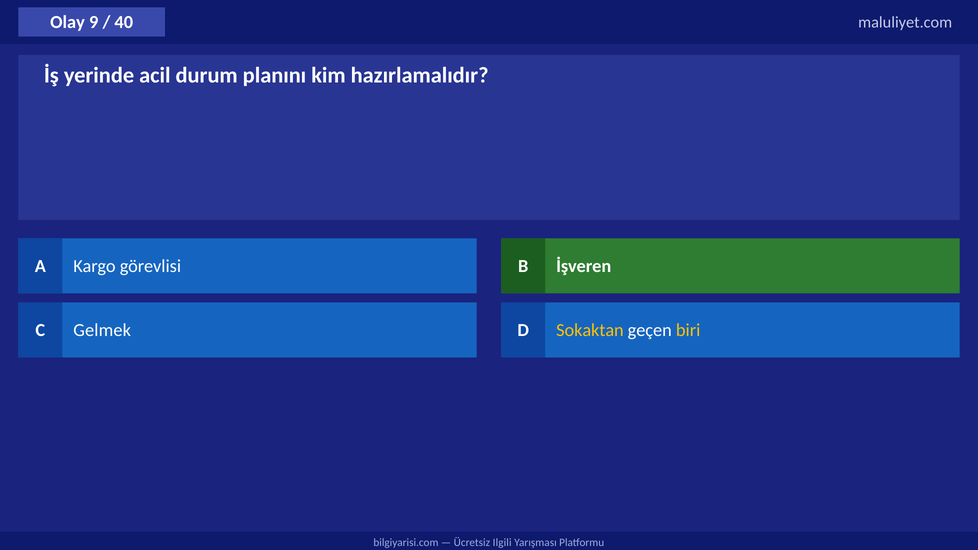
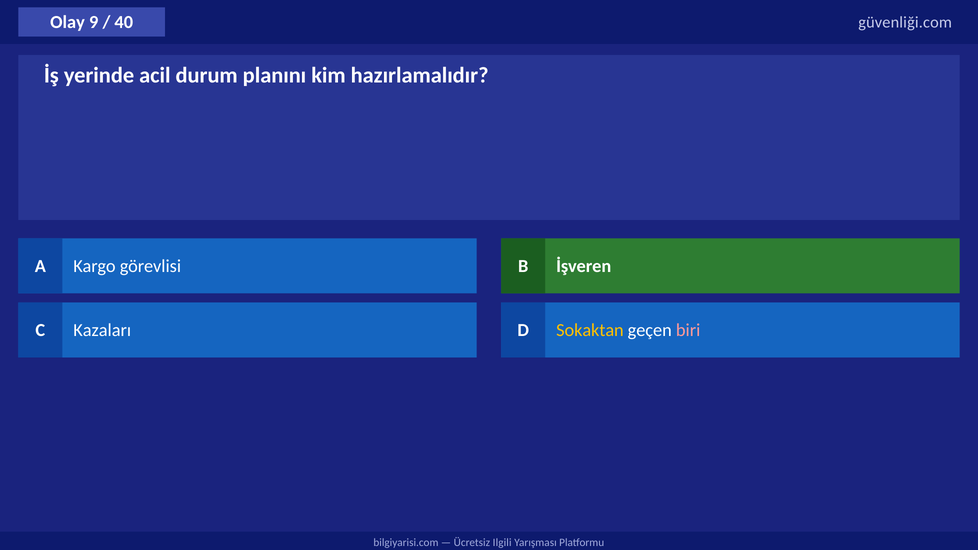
maluliyet.com: maluliyet.com -> güvenliği.com
Gelmek: Gelmek -> Kazaları
biri colour: yellow -> pink
